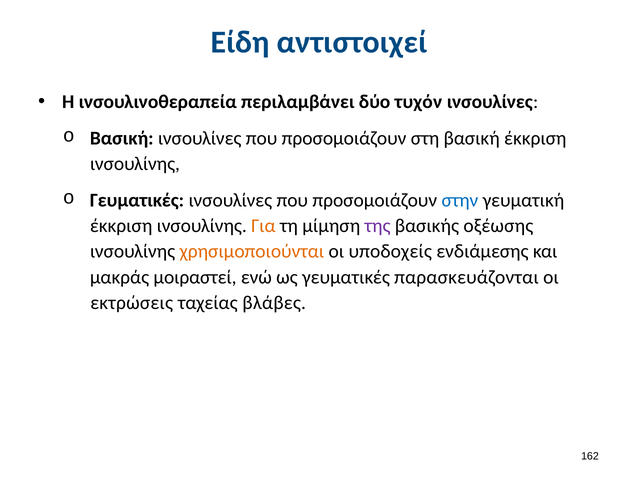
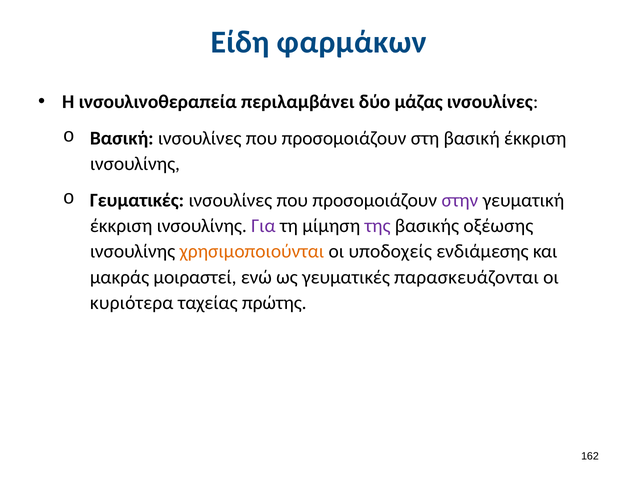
αντιστοιχεί: αντιστοιχεί -> φαρμάκων
τυχόν: τυχόν -> μάζας
στην colour: blue -> purple
Για colour: orange -> purple
εκτρώσεις: εκτρώσεις -> κυριότερα
βλάβες: βλάβες -> πρώτης
